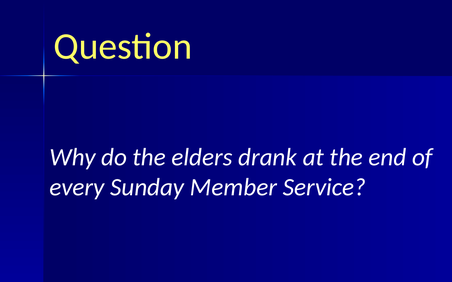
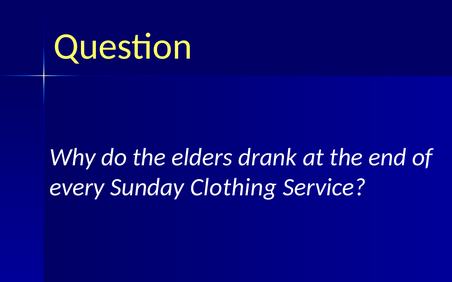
Member: Member -> Clothing
